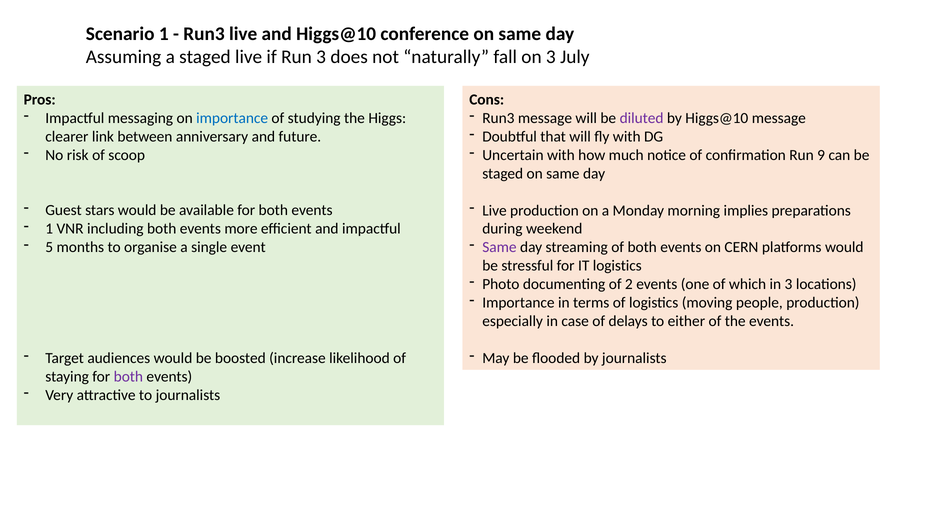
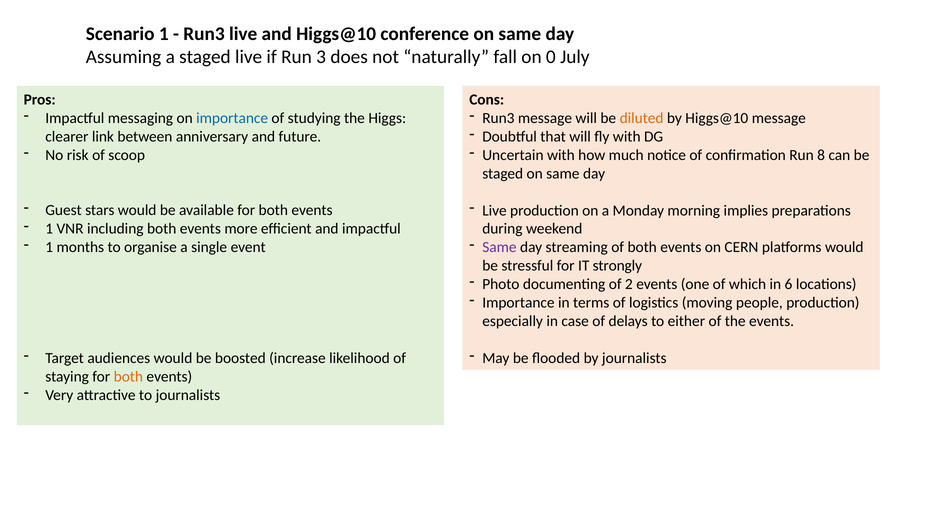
on 3: 3 -> 0
diluted colour: purple -> orange
9: 9 -> 8
5 at (49, 248): 5 -> 1
IT logistics: logistics -> strongly
in 3: 3 -> 6
both at (128, 377) colour: purple -> orange
